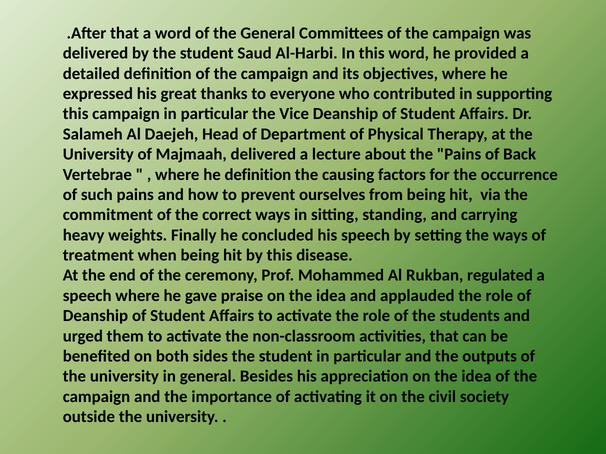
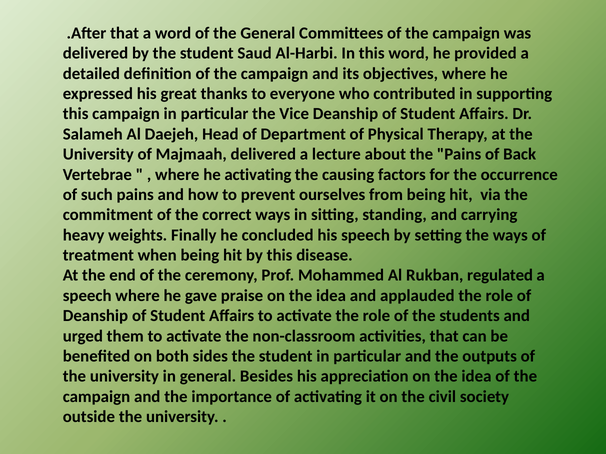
he definition: definition -> activating
